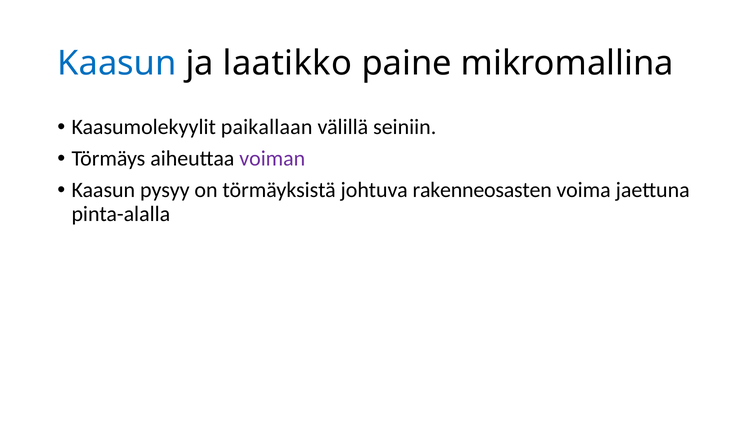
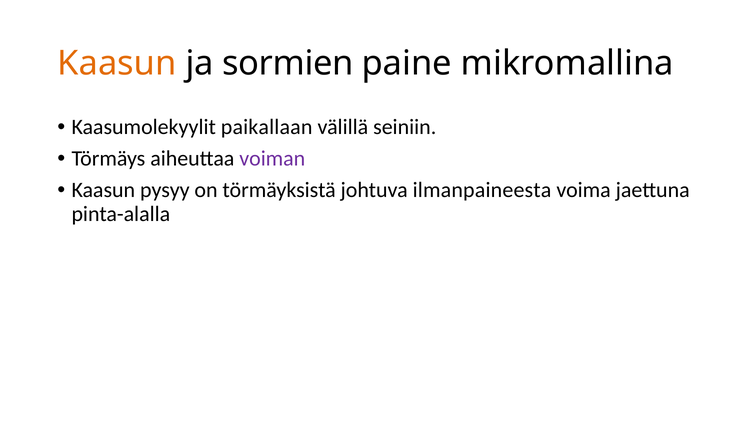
Kaasun at (117, 63) colour: blue -> orange
laatikko: laatikko -> sormien
rakenneosasten: rakenneosasten -> ilmanpaineesta
